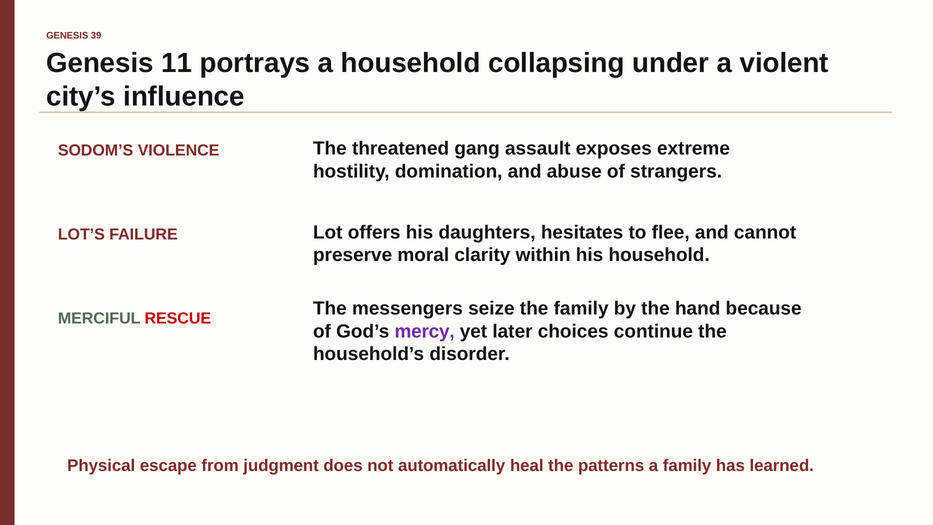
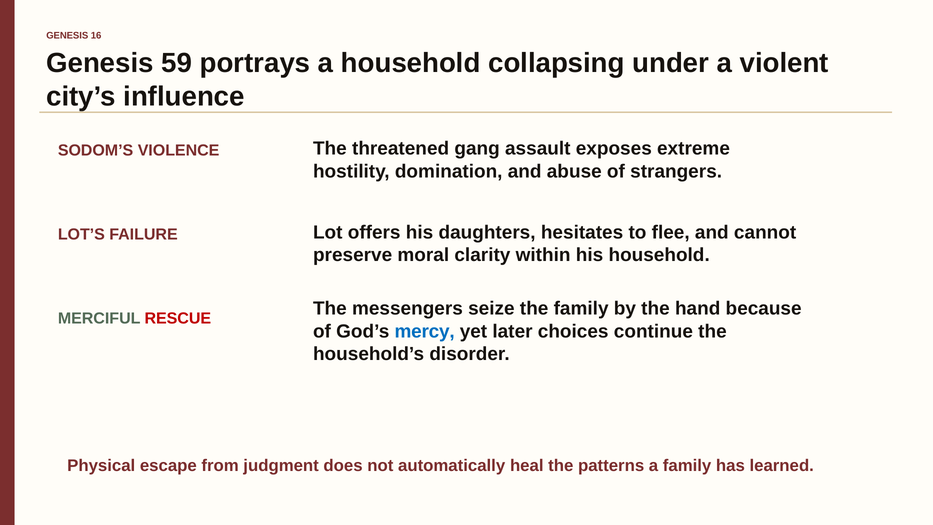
39: 39 -> 16
11: 11 -> 59
mercy colour: purple -> blue
